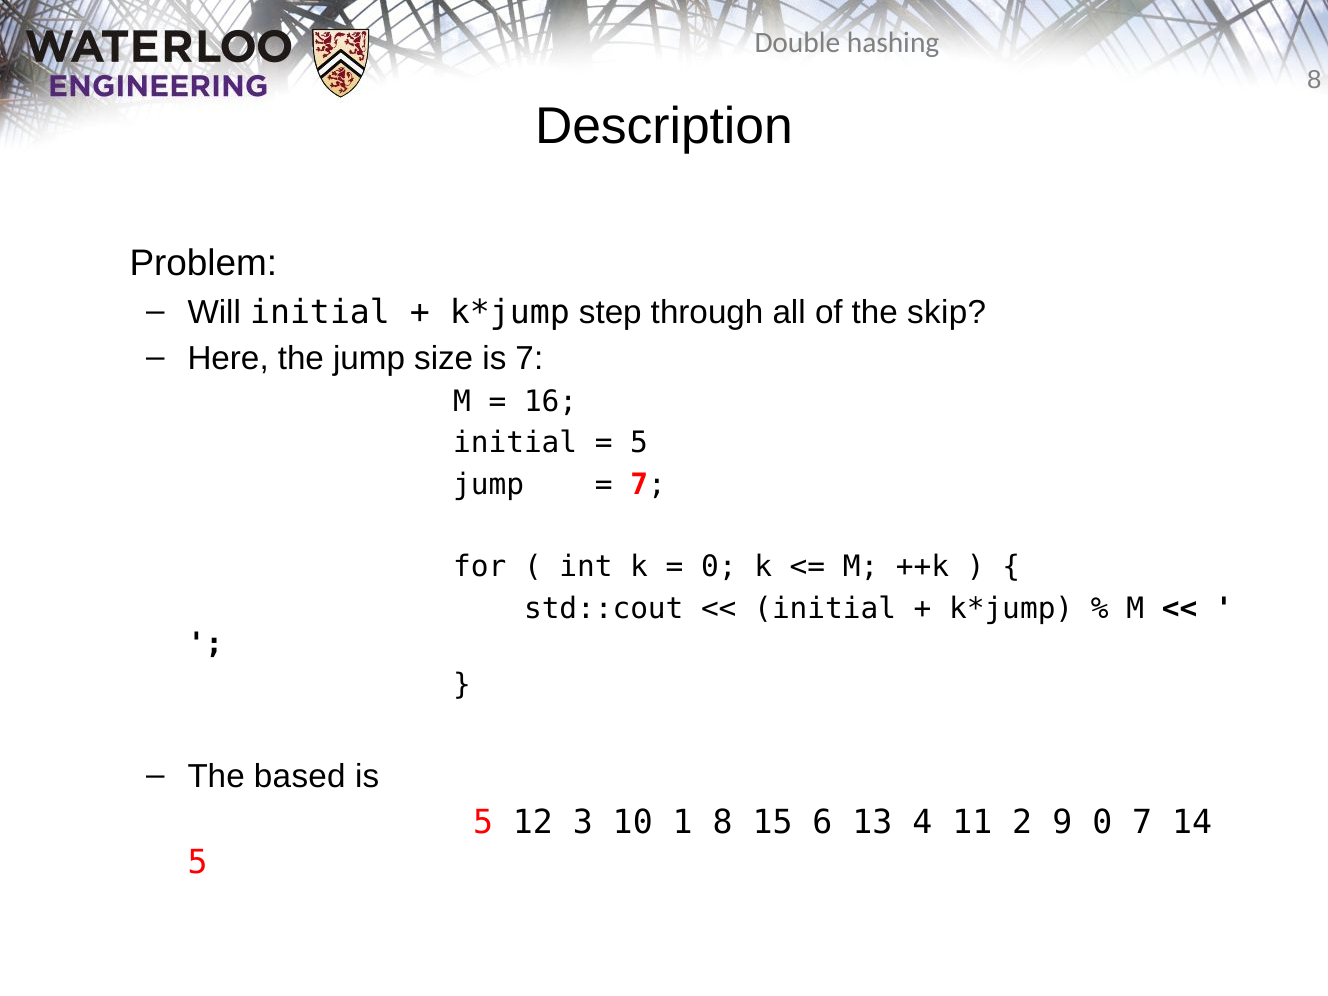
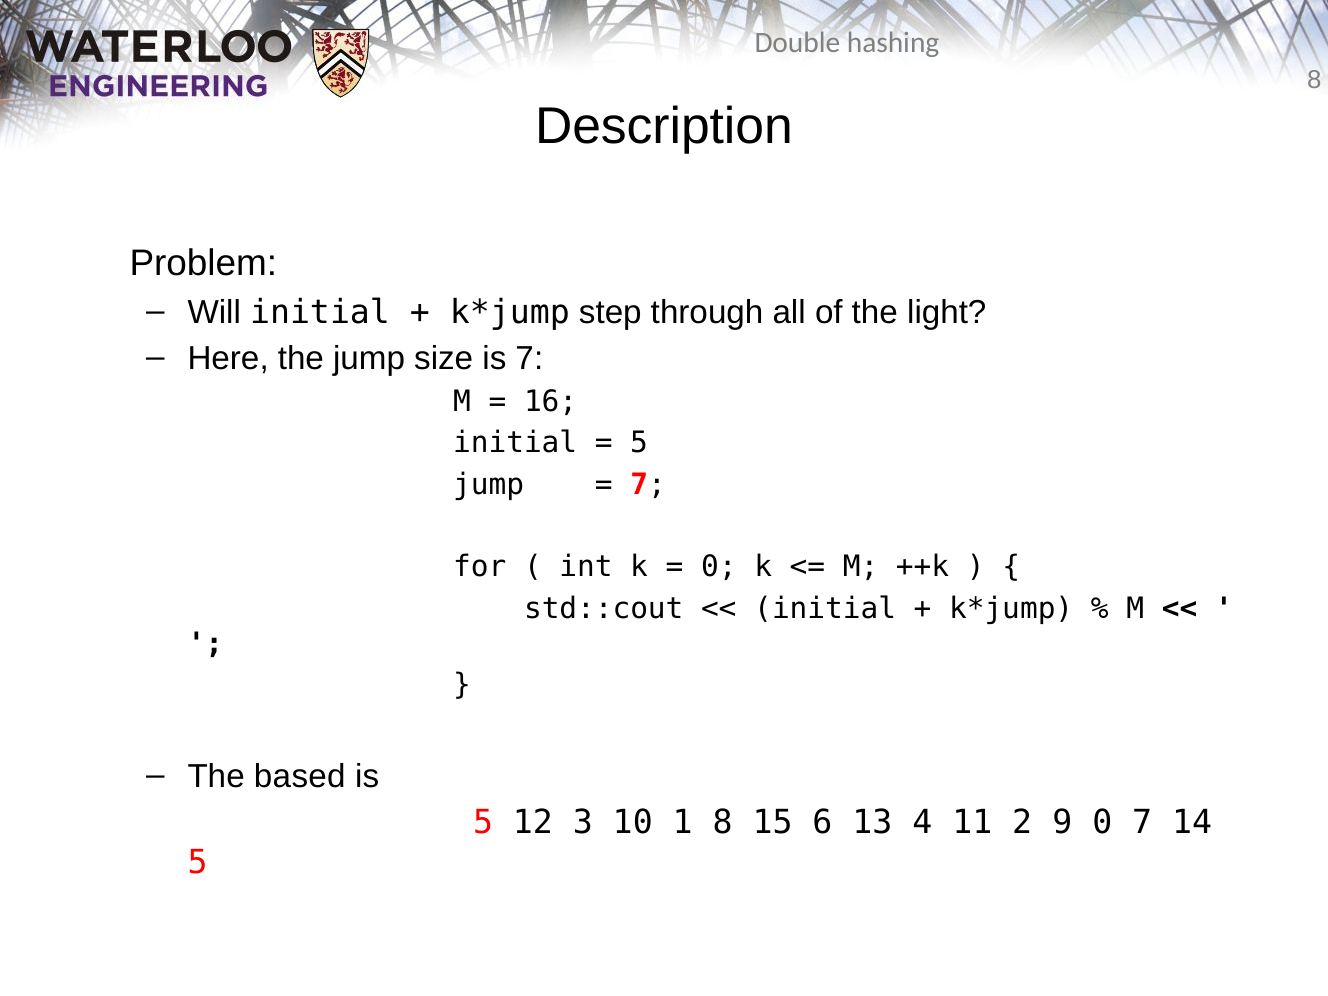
skip: skip -> light
